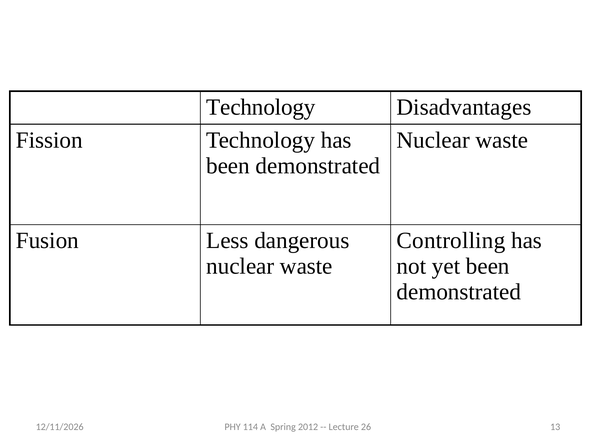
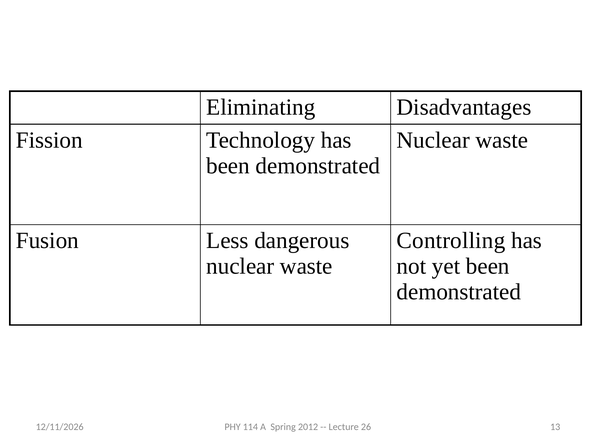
Technology at (261, 107): Technology -> Eliminating
